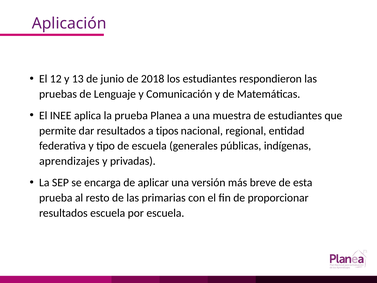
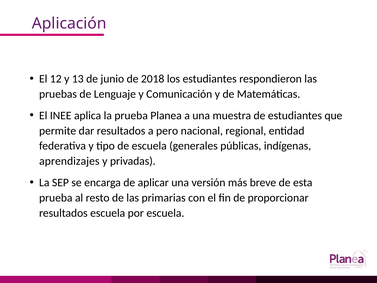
tipos: tipos -> pero
